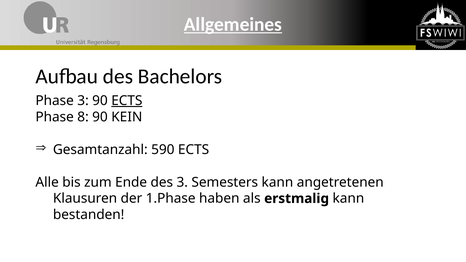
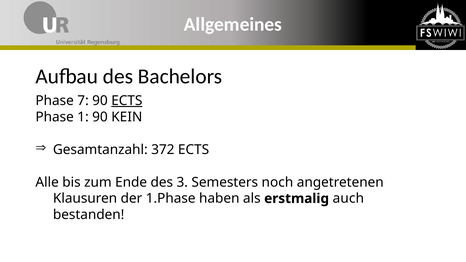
Allgemeines underline: present -> none
Phase 3: 3 -> 7
8: 8 -> 1
590: 590 -> 372
Semesters kann: kann -> noch
erstmalig kann: kann -> auch
